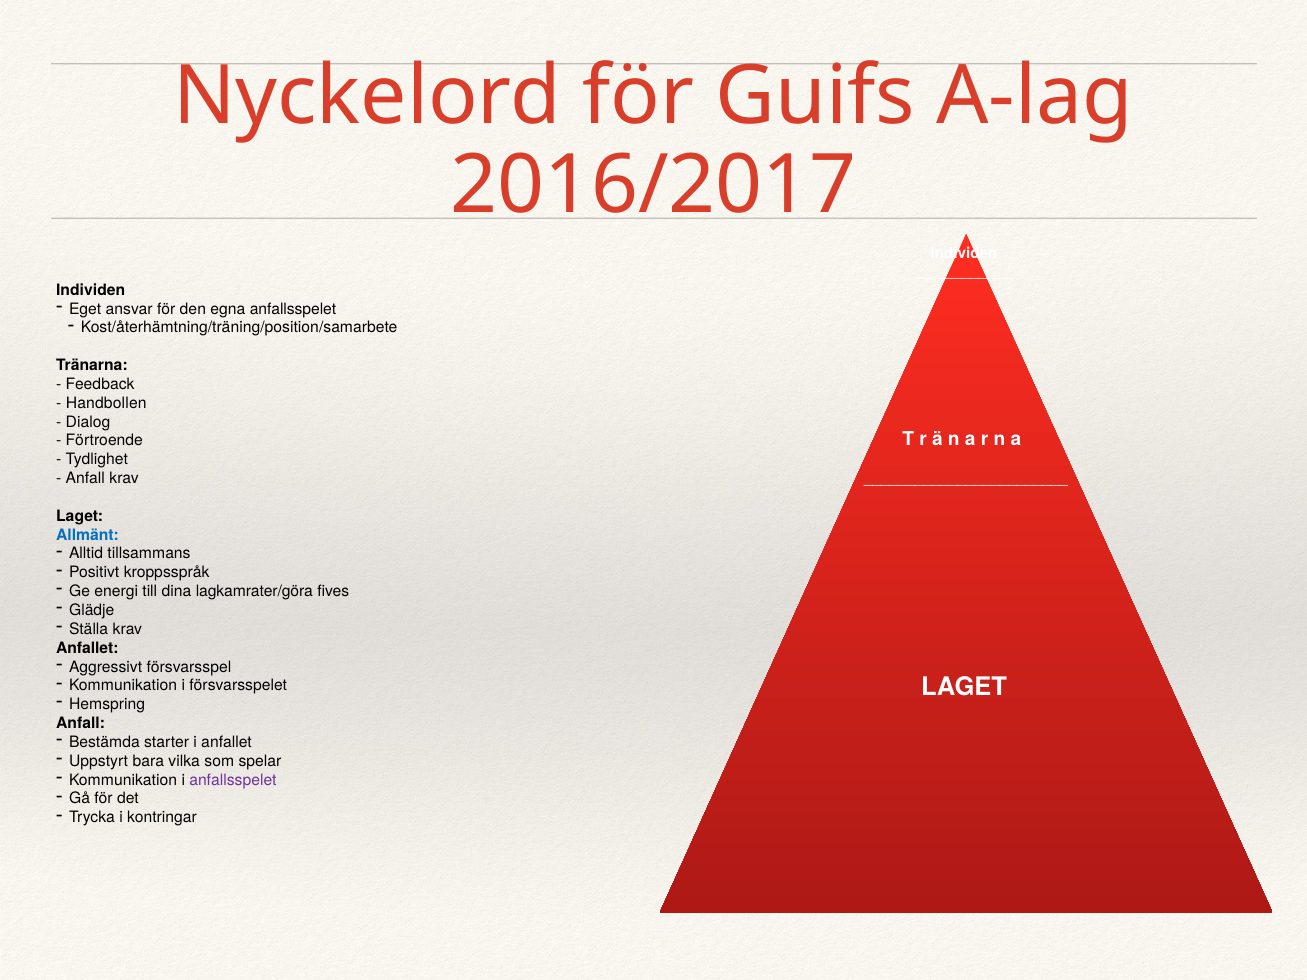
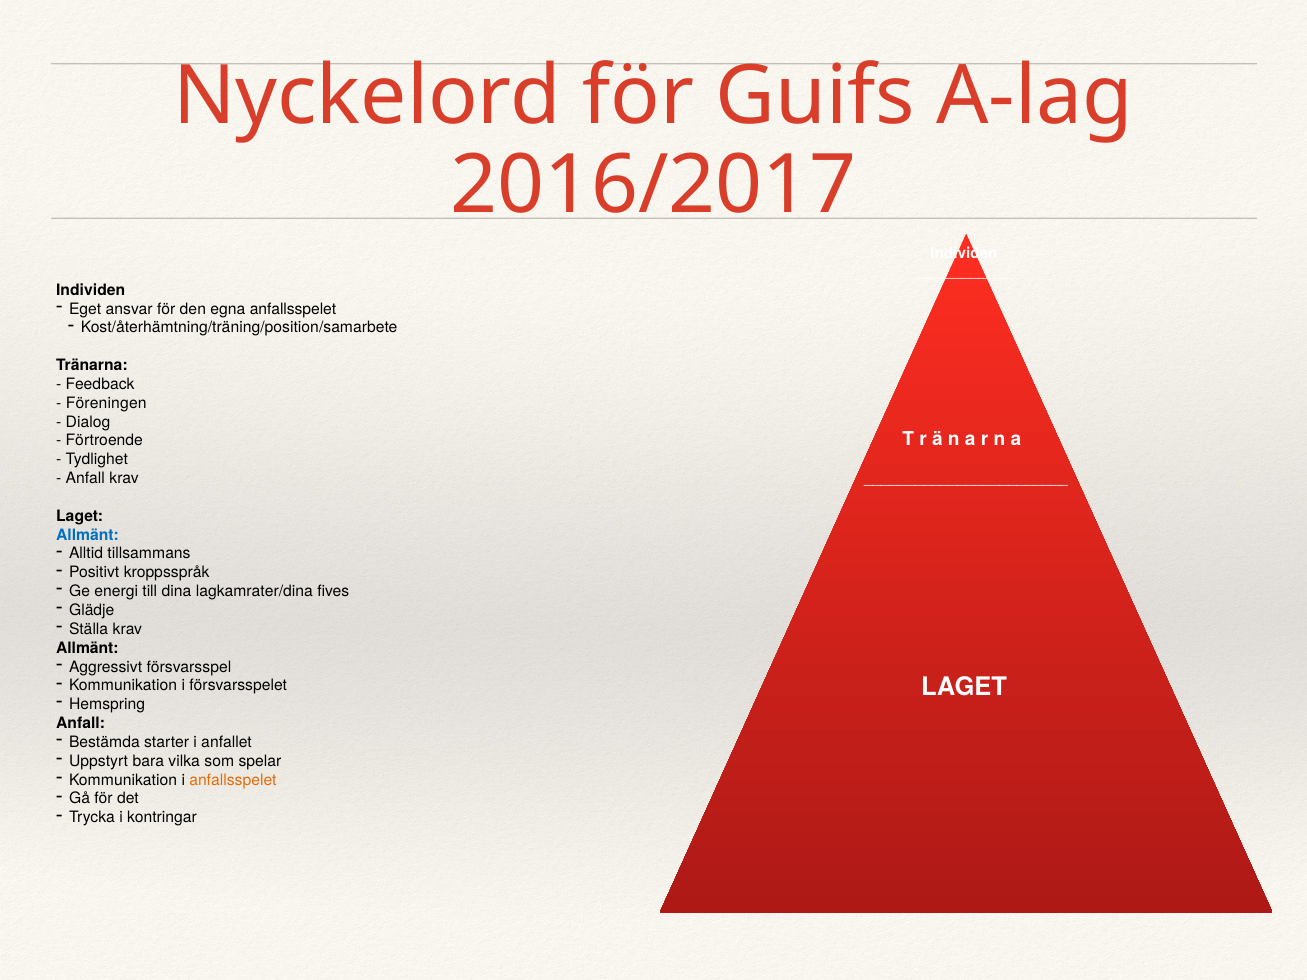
Handbollen: Handbollen -> Föreningen
lagkamrater/göra: lagkamrater/göra -> lagkamrater/dina
Anfallet at (87, 648): Anfallet -> Allmänt
anfallsspelet at (233, 780) colour: purple -> orange
